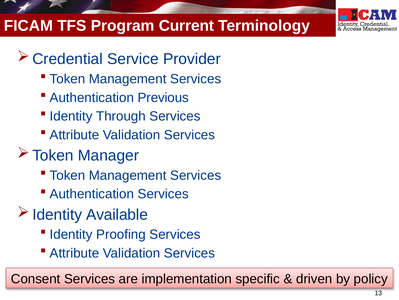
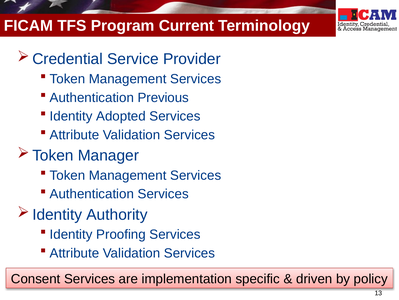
Through: Through -> Adopted
Available: Available -> Authority
